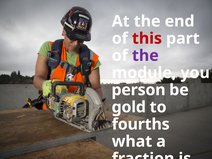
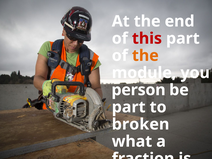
the at (145, 56) colour: purple -> orange
gold at (129, 107): gold -> part
fourths: fourths -> broken
